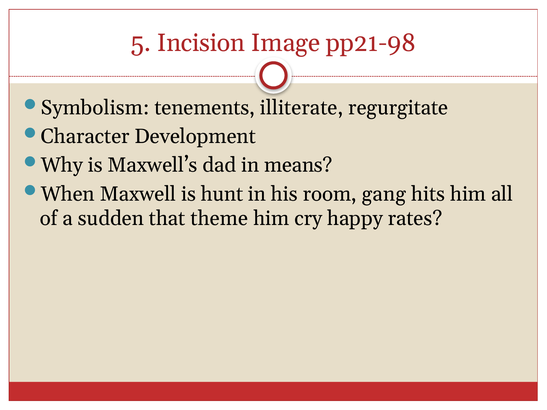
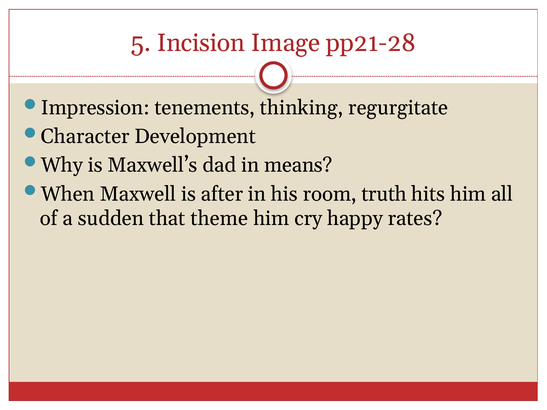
pp21-98: pp21-98 -> pp21-28
Symbolism: Symbolism -> Impression
illiterate: illiterate -> thinking
hunt: hunt -> after
gang: gang -> truth
